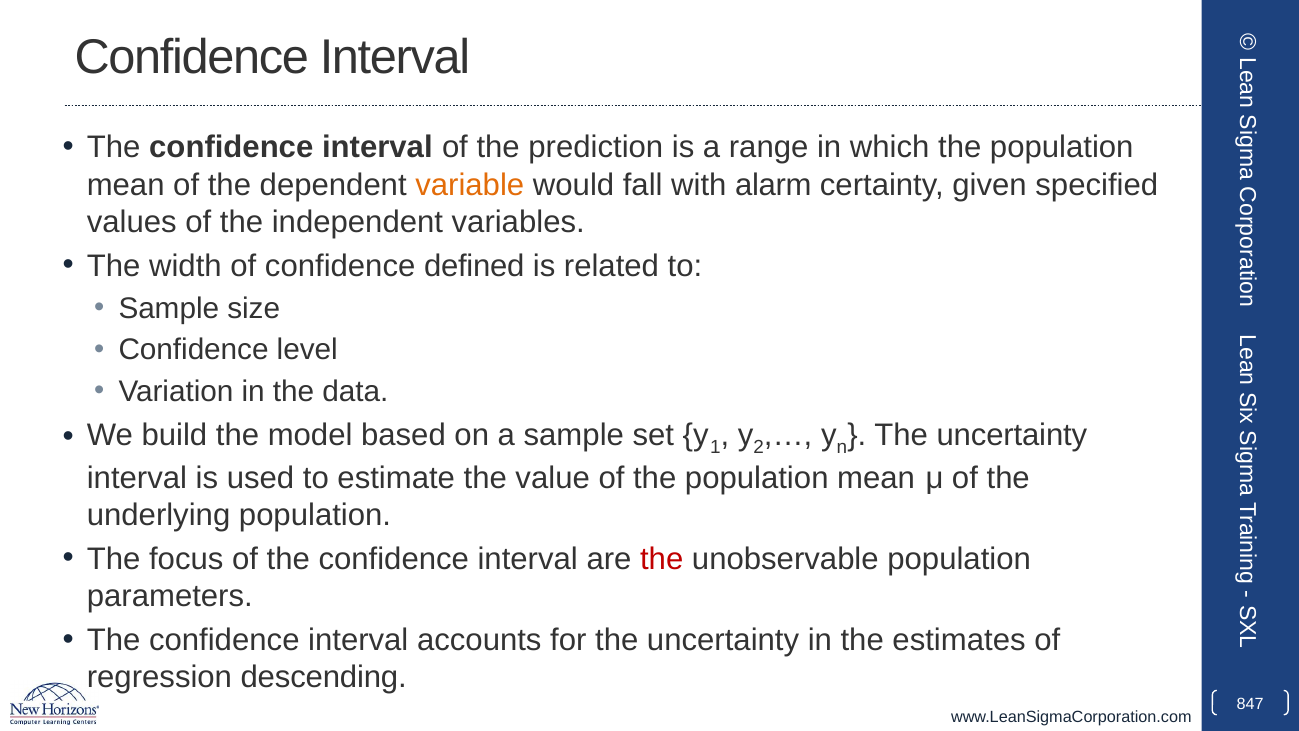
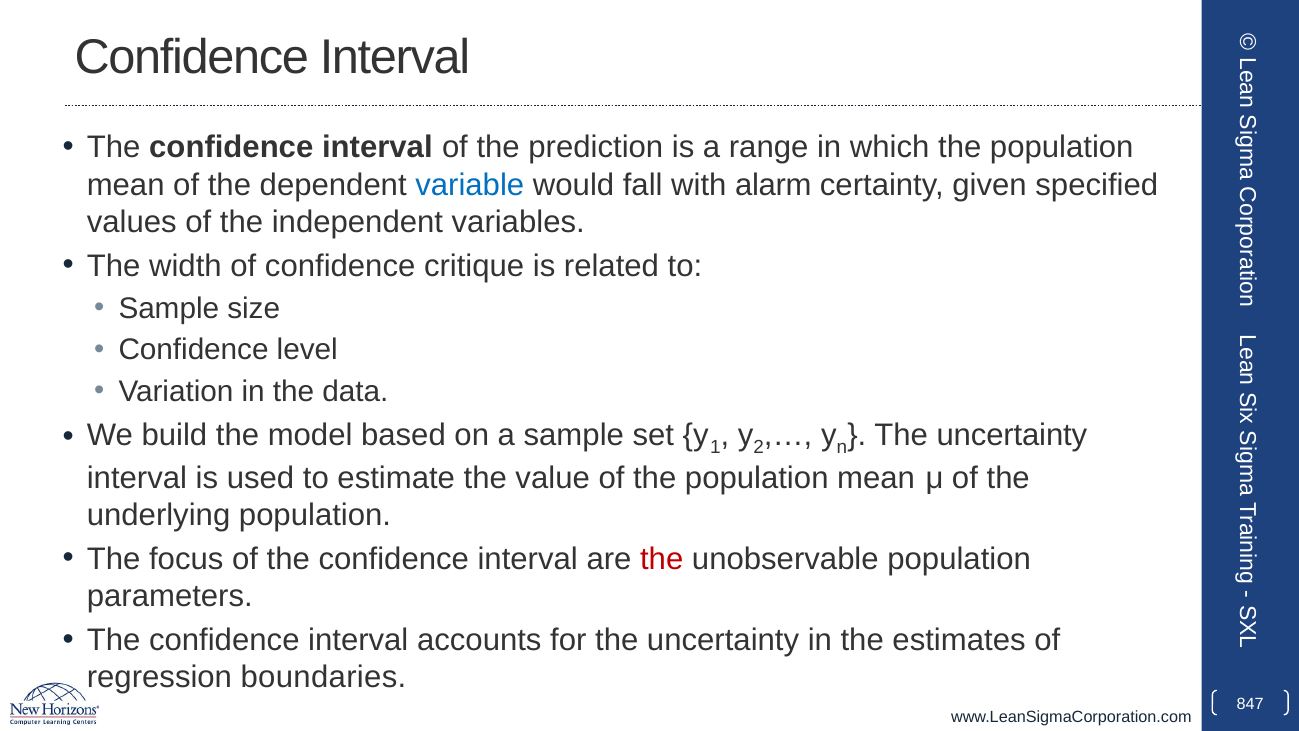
variable colour: orange -> blue
defined: defined -> critique
descending: descending -> boundaries
